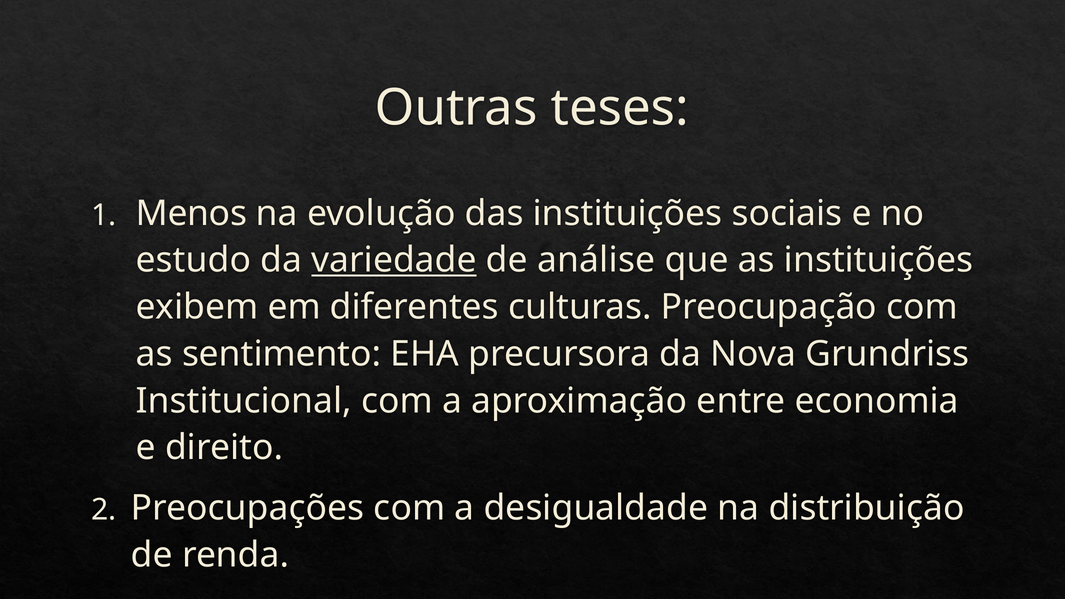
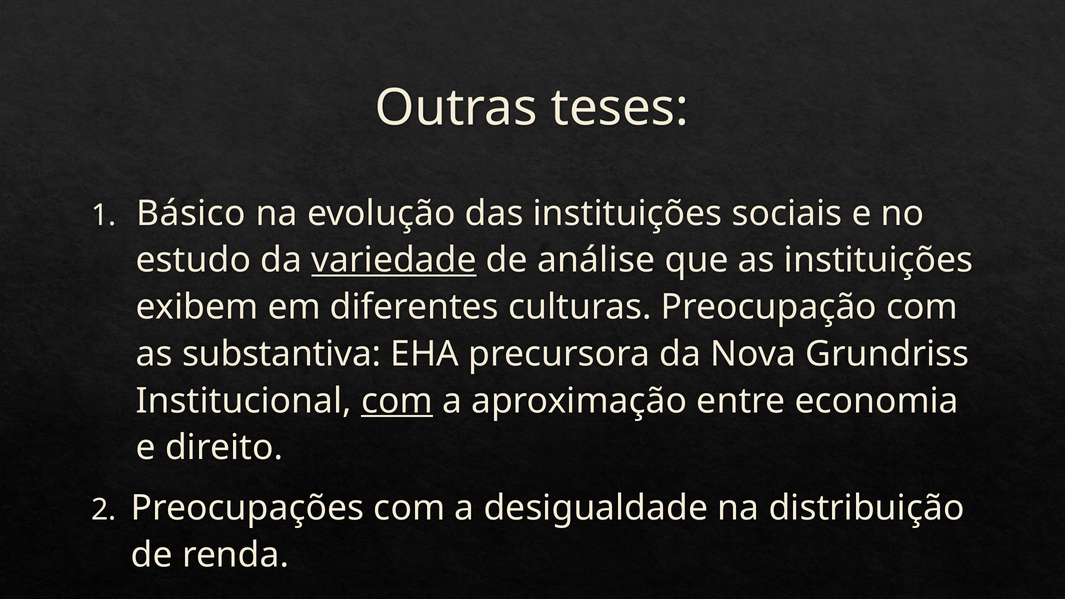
Menos: Menos -> Básico
sentimento: sentimento -> substantiva
com at (397, 401) underline: none -> present
